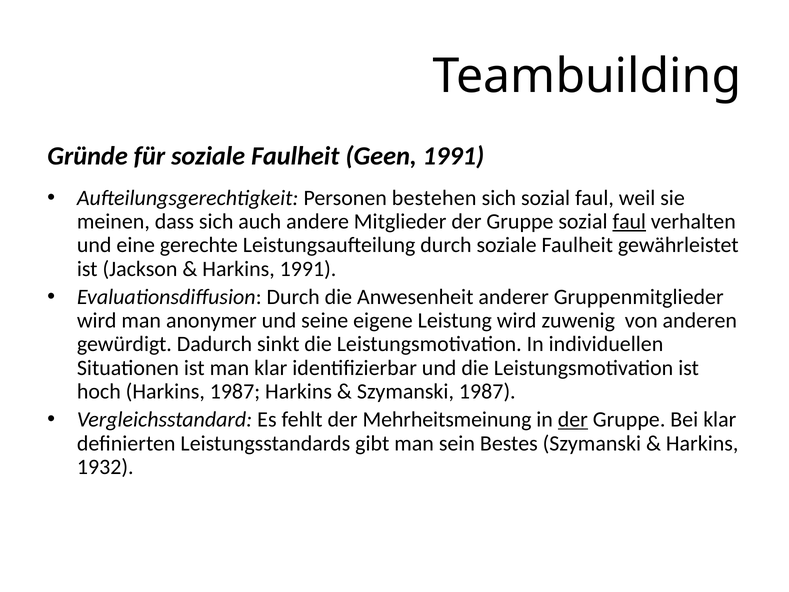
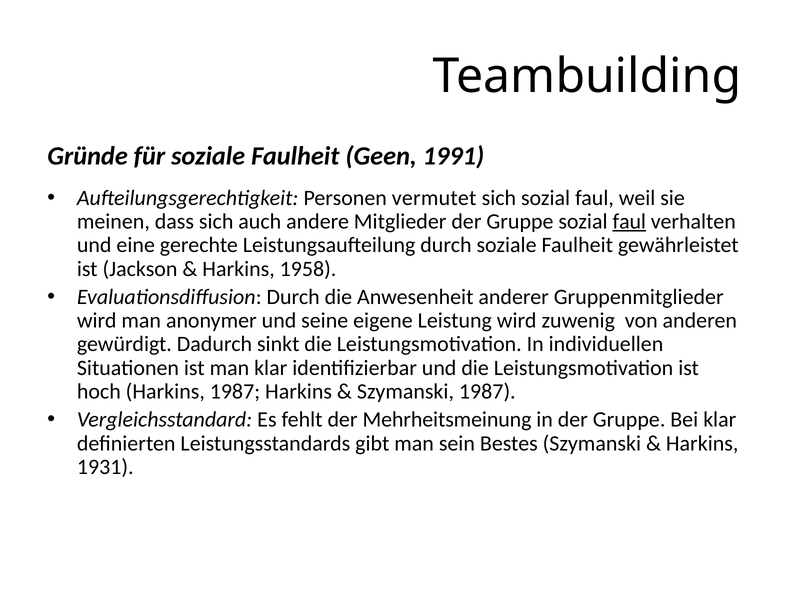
bestehen: bestehen -> vermutet
Harkins 1991: 1991 -> 1958
der at (573, 419) underline: present -> none
1932: 1932 -> 1931
